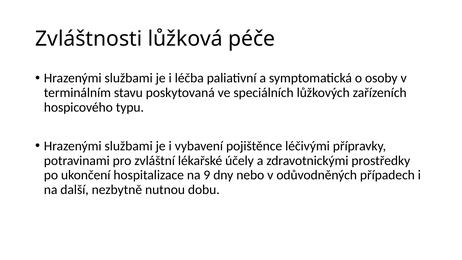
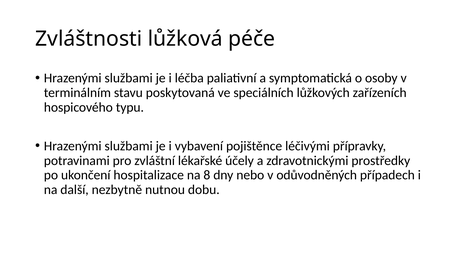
9: 9 -> 8
